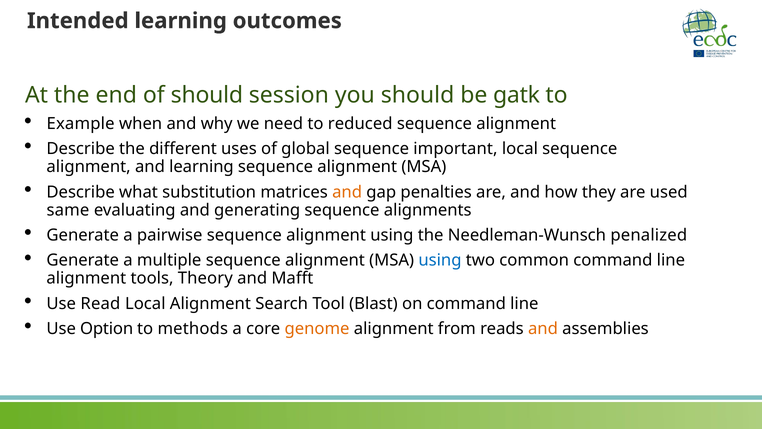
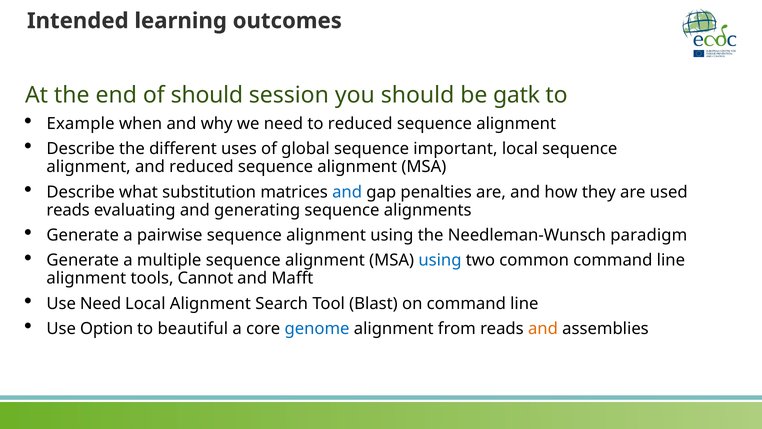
and learning: learning -> reduced
and at (347, 192) colour: orange -> blue
same at (68, 210): same -> reads
penalized: penalized -> paradigm
Theory: Theory -> Cannot
Use Read: Read -> Need
methods: methods -> beautiful
genome colour: orange -> blue
